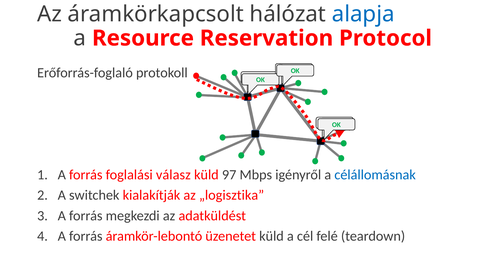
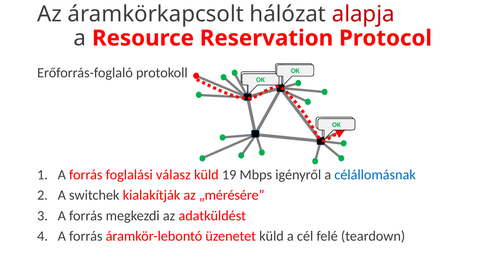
alapja colour: blue -> red
97: 97 -> 19
„logisztika: „logisztika -> „mérésére
